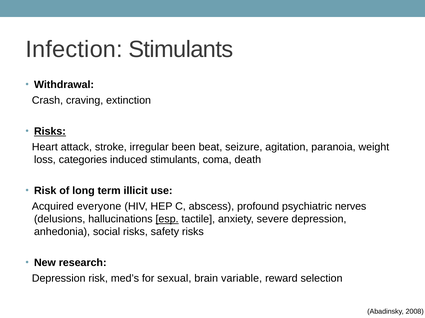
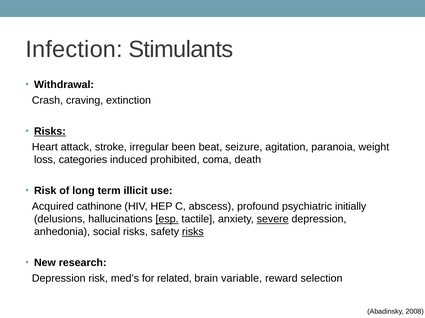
induced stimulants: stimulants -> prohibited
everyone: everyone -> cathinone
nerves: nerves -> initially
severe underline: none -> present
risks at (193, 232) underline: none -> present
sexual: sexual -> related
